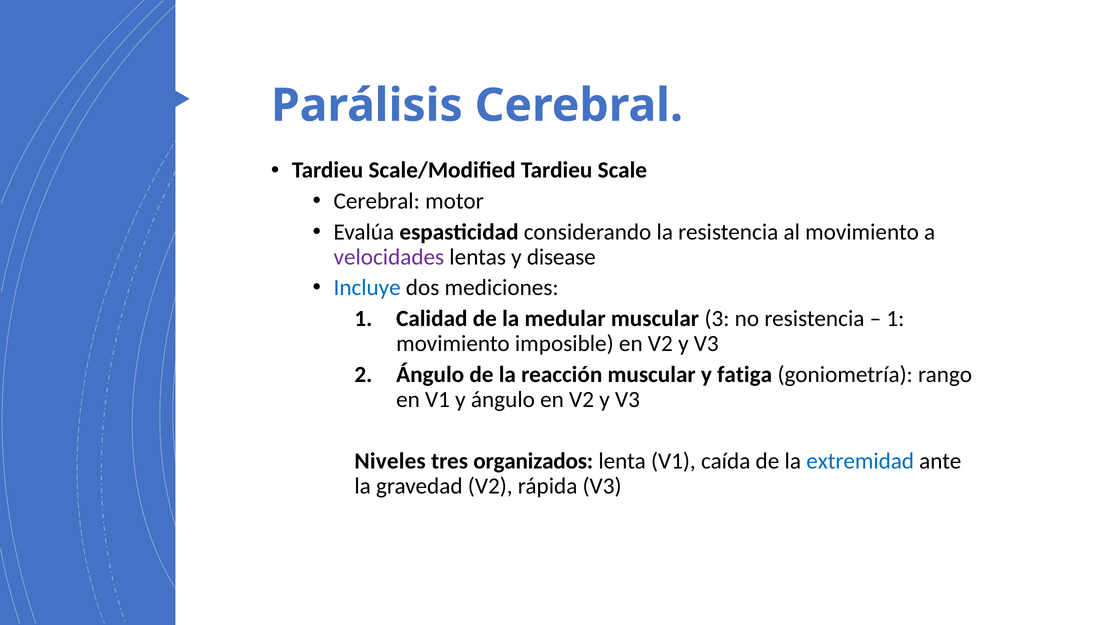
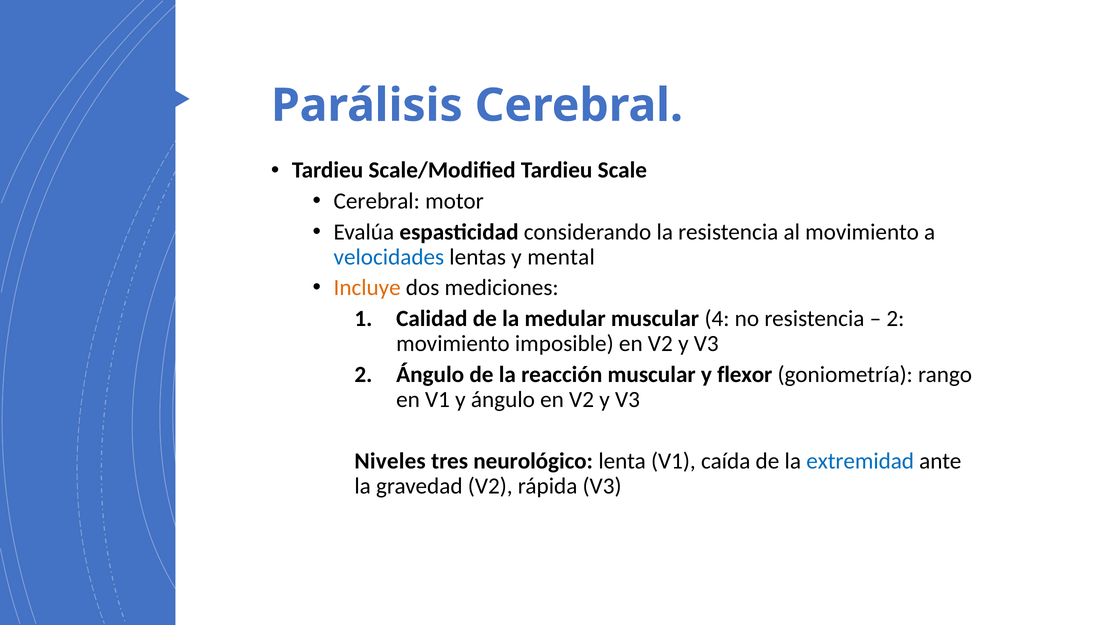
velocidades colour: purple -> blue
disease: disease -> mental
Incluye colour: blue -> orange
3: 3 -> 4
1 at (895, 319): 1 -> 2
fatiga: fatiga -> flexor
organizados: organizados -> neurológico
